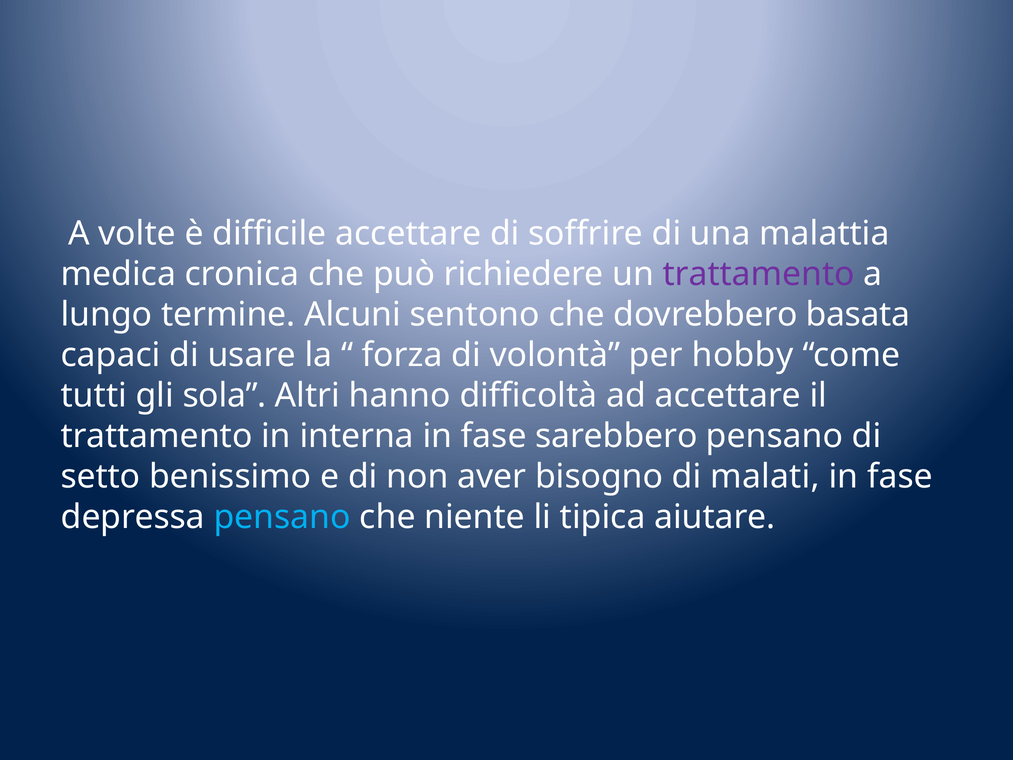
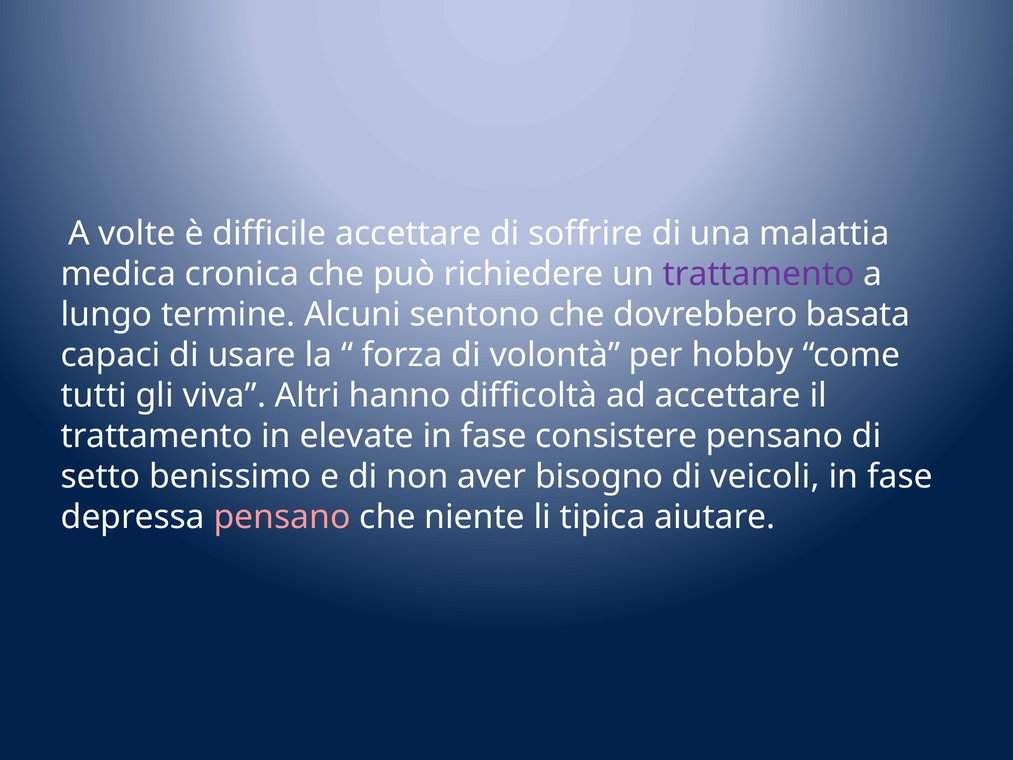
sola: sola -> viva
interna: interna -> elevate
sarebbero: sarebbero -> consistere
malati: malati -> veicoli
pensano at (282, 517) colour: light blue -> pink
